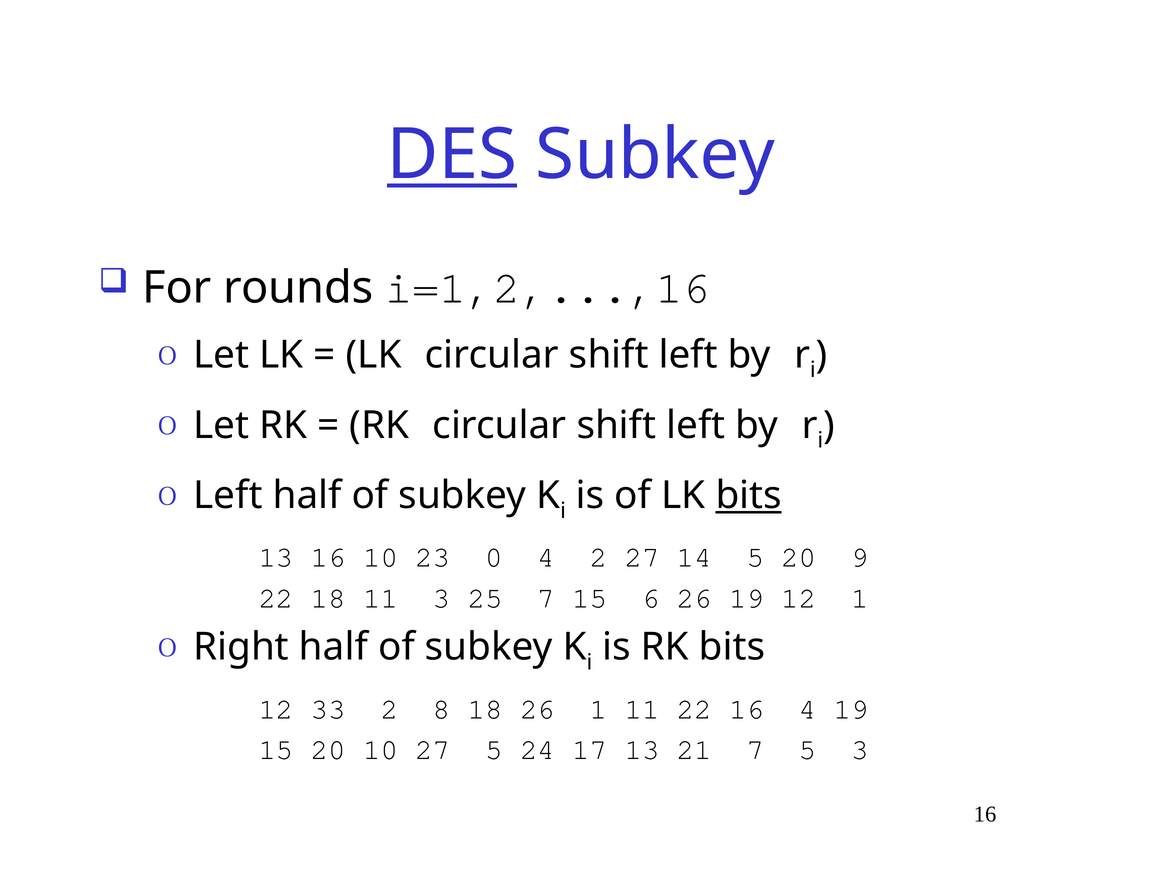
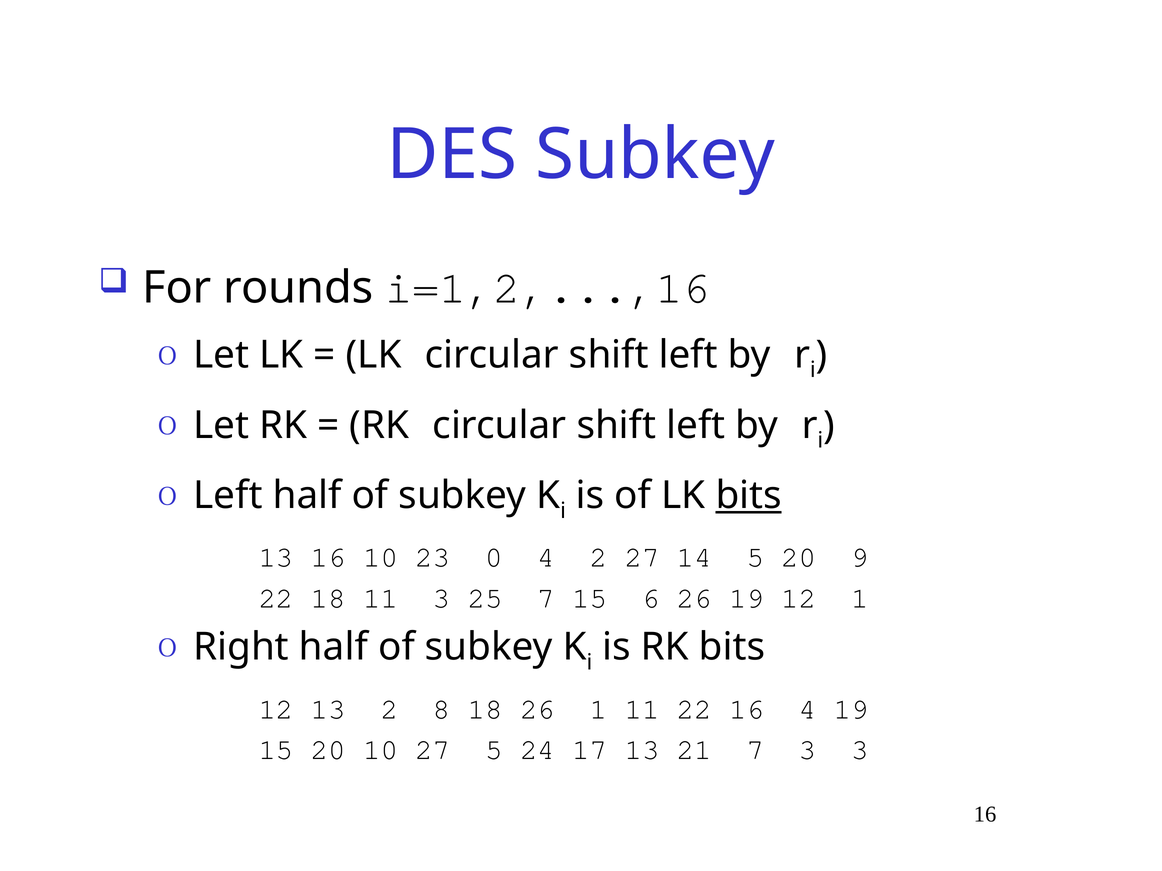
DES underline: present -> none
12 33: 33 -> 13
7 5: 5 -> 3
